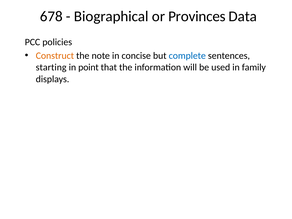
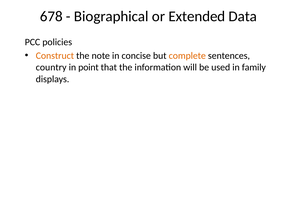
Provinces: Provinces -> Extended
complete colour: blue -> orange
starting: starting -> country
